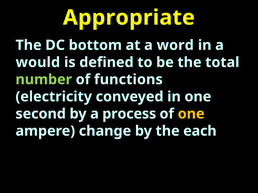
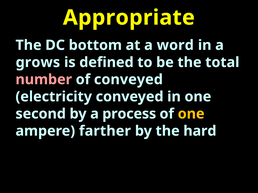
would: would -> grows
number colour: light green -> pink
of functions: functions -> conveyed
change: change -> farther
each: each -> hard
